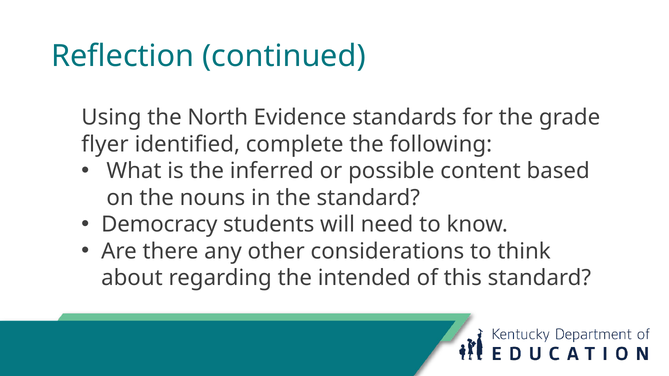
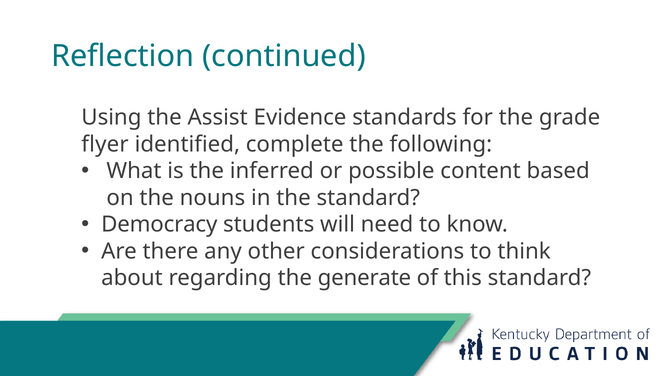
North: North -> Assist
intended: intended -> generate
